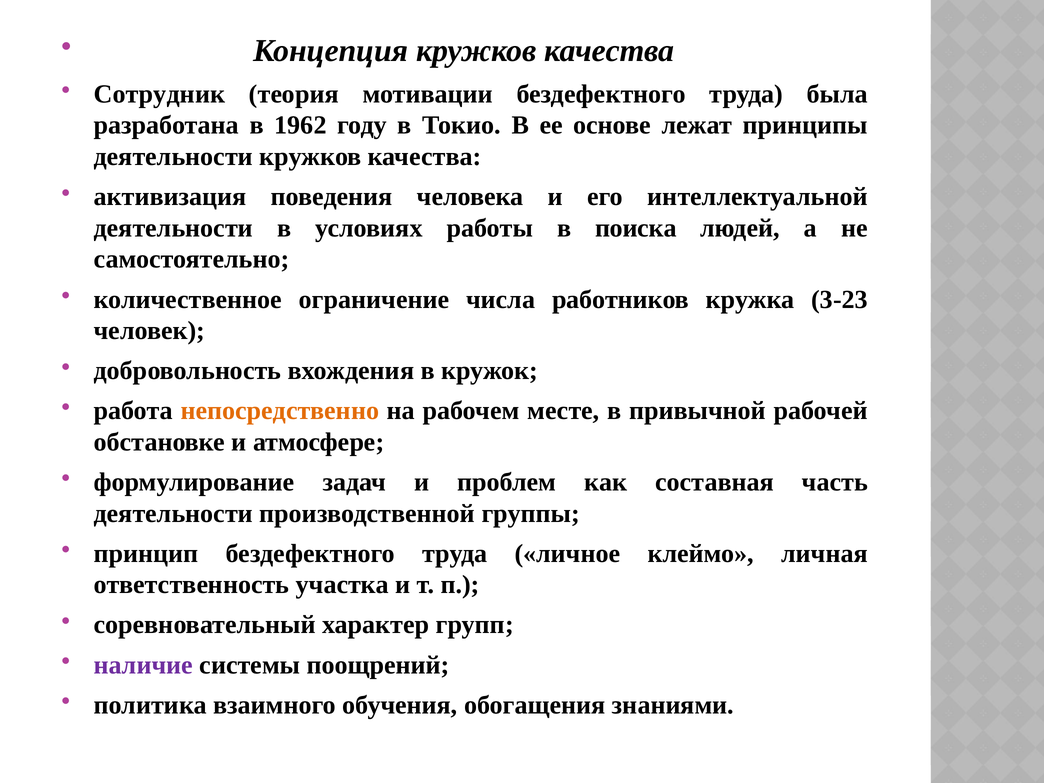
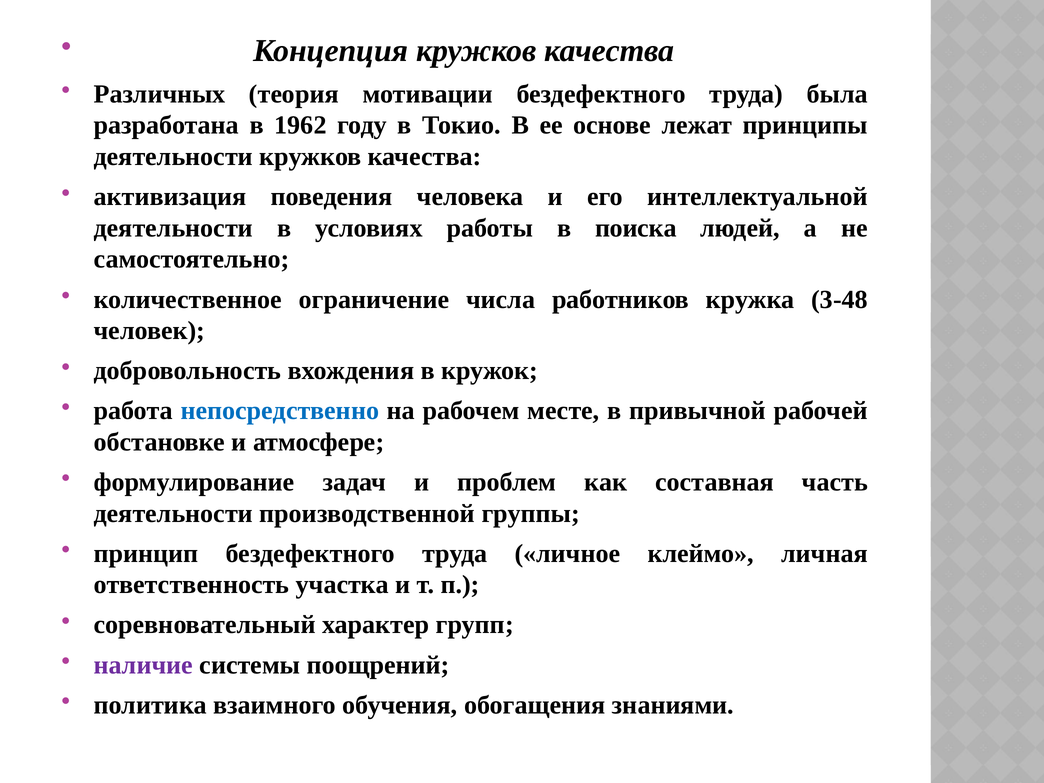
Сотрудник: Сотрудник -> Различных
3-23: 3-23 -> 3-48
непосредственно colour: orange -> blue
